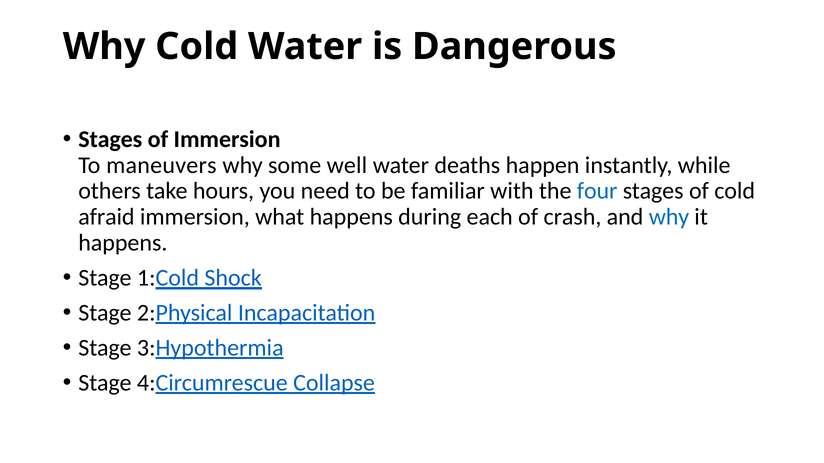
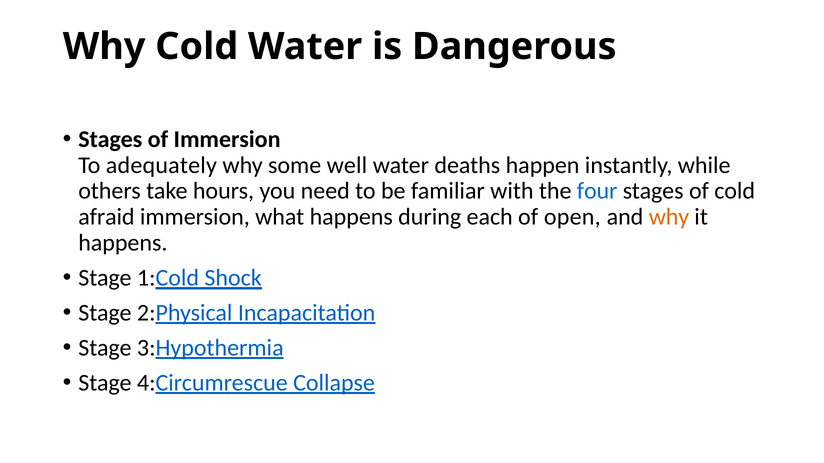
maneuvers: maneuvers -> adequately
crash: crash -> open
why at (669, 217) colour: blue -> orange
